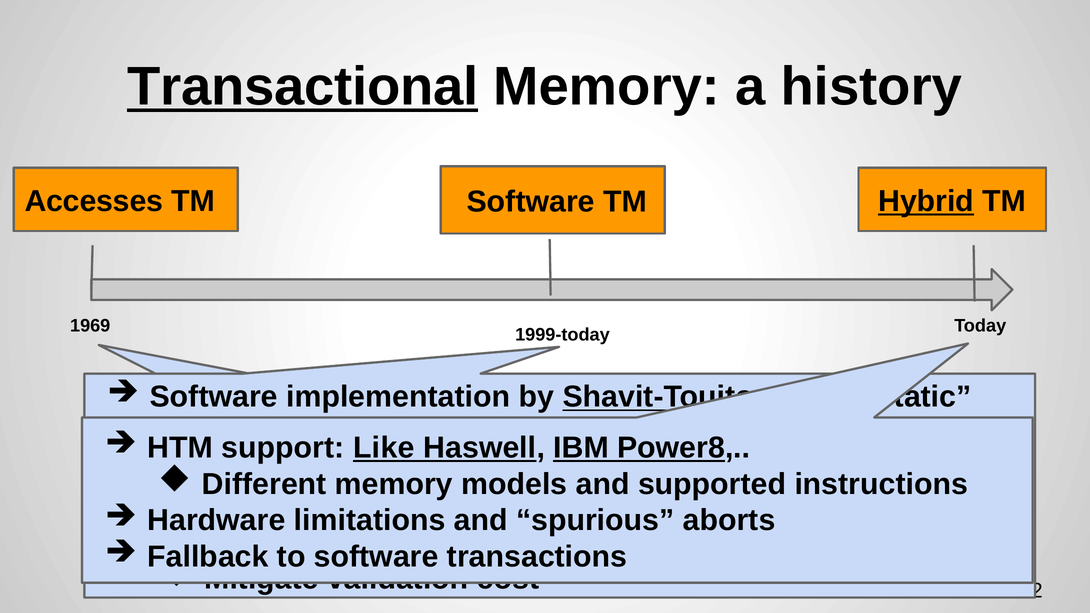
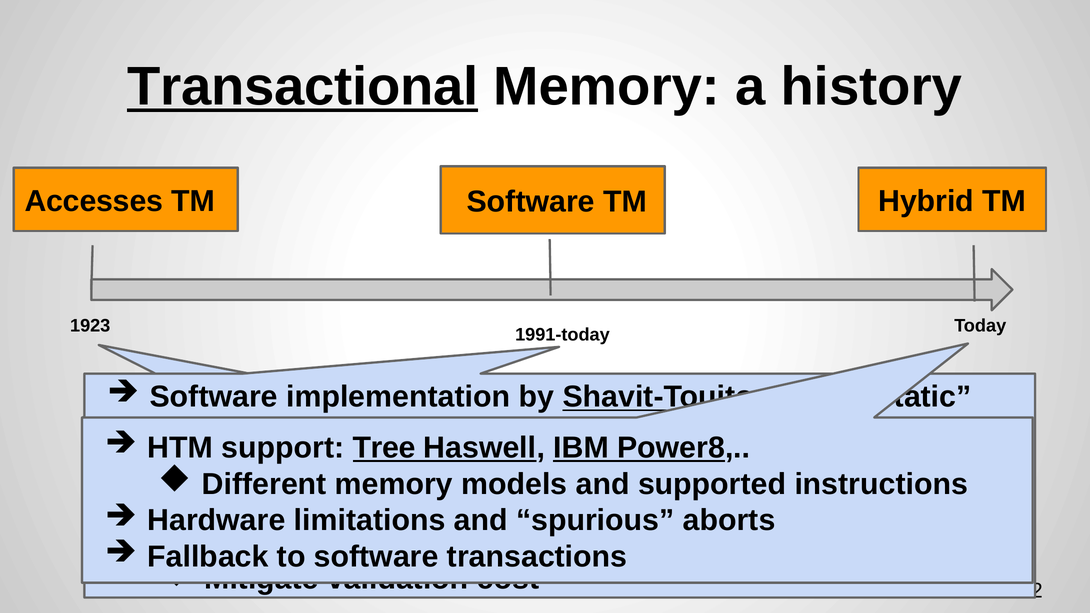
Hybrid underline: present -> none
1969: 1969 -> 1923
1999-today: 1999-today -> 1991-today
Like: Like -> Tree
